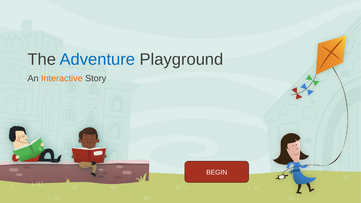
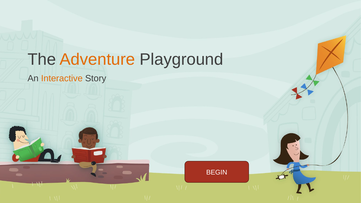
Adventure colour: blue -> orange
